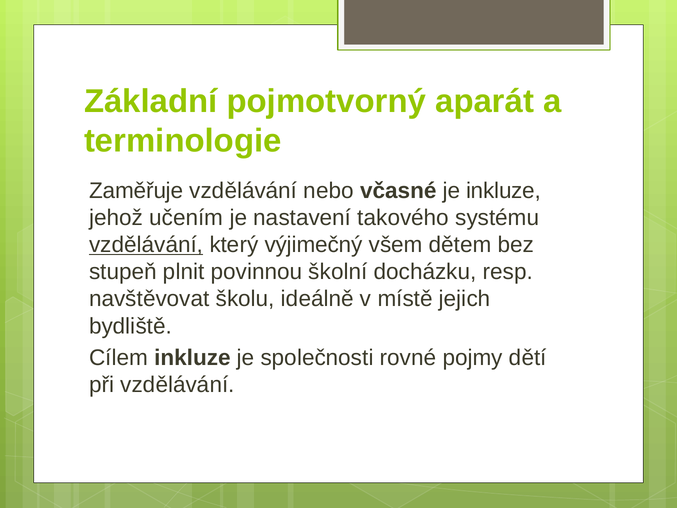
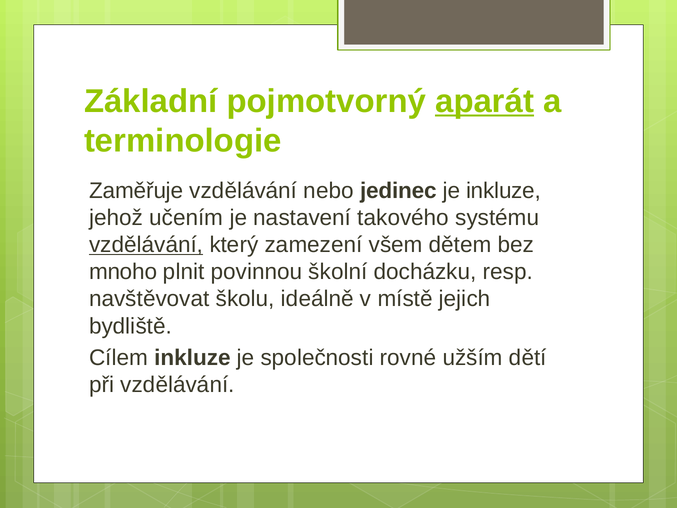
aparát underline: none -> present
včasné: včasné -> jedinec
výjimečný: výjimečný -> zamezení
stupeň: stupeň -> mnoho
pojmy: pojmy -> užším
